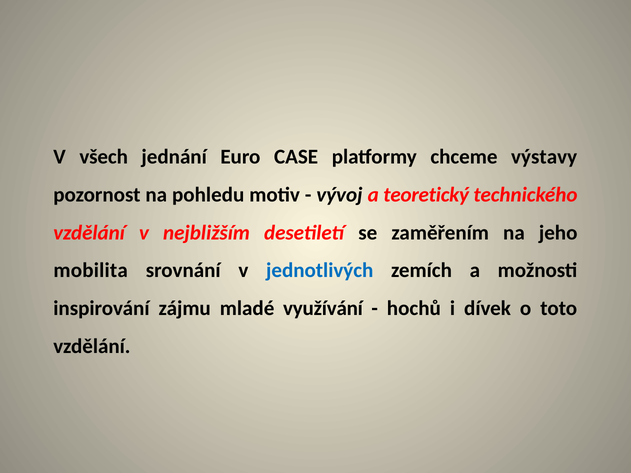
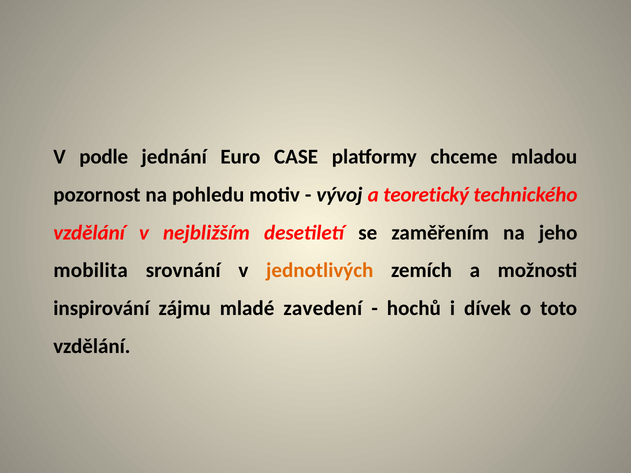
všech: všech -> podle
výstavy: výstavy -> mladou
jednotlivých colour: blue -> orange
využívání: využívání -> zavedení
